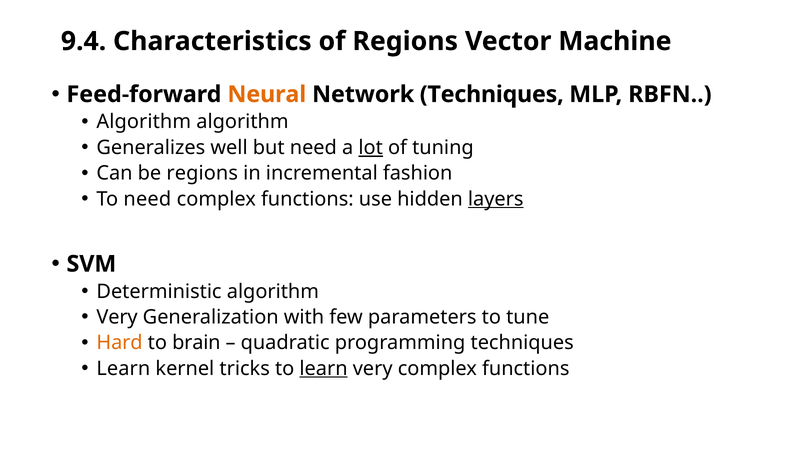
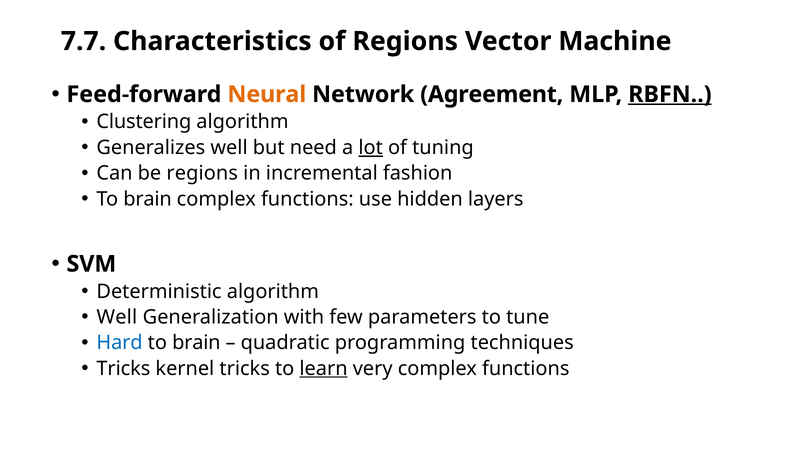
9.4: 9.4 -> 7.7
Network Techniques: Techniques -> Agreement
RBFN underline: none -> present
Algorithm at (144, 122): Algorithm -> Clustering
need at (147, 199): need -> brain
layers underline: present -> none
Very at (117, 317): Very -> Well
Hard colour: orange -> blue
Learn at (123, 368): Learn -> Tricks
